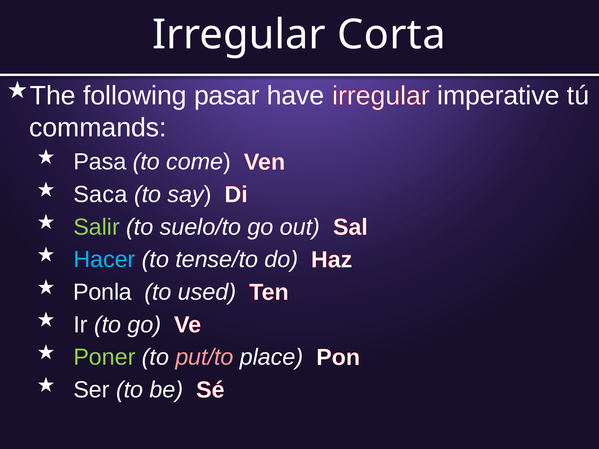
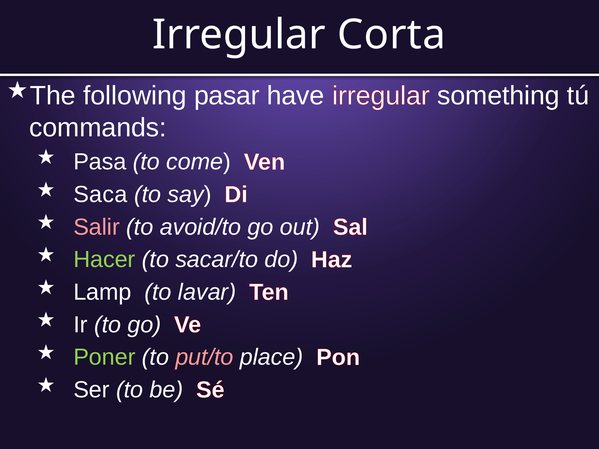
imperative: imperative -> something
Salir colour: light green -> pink
suelo/to: suelo/to -> avoid/to
Hacer colour: light blue -> light green
tense/to: tense/to -> sacar/to
Ponla: Ponla -> Lamp
used: used -> lavar
